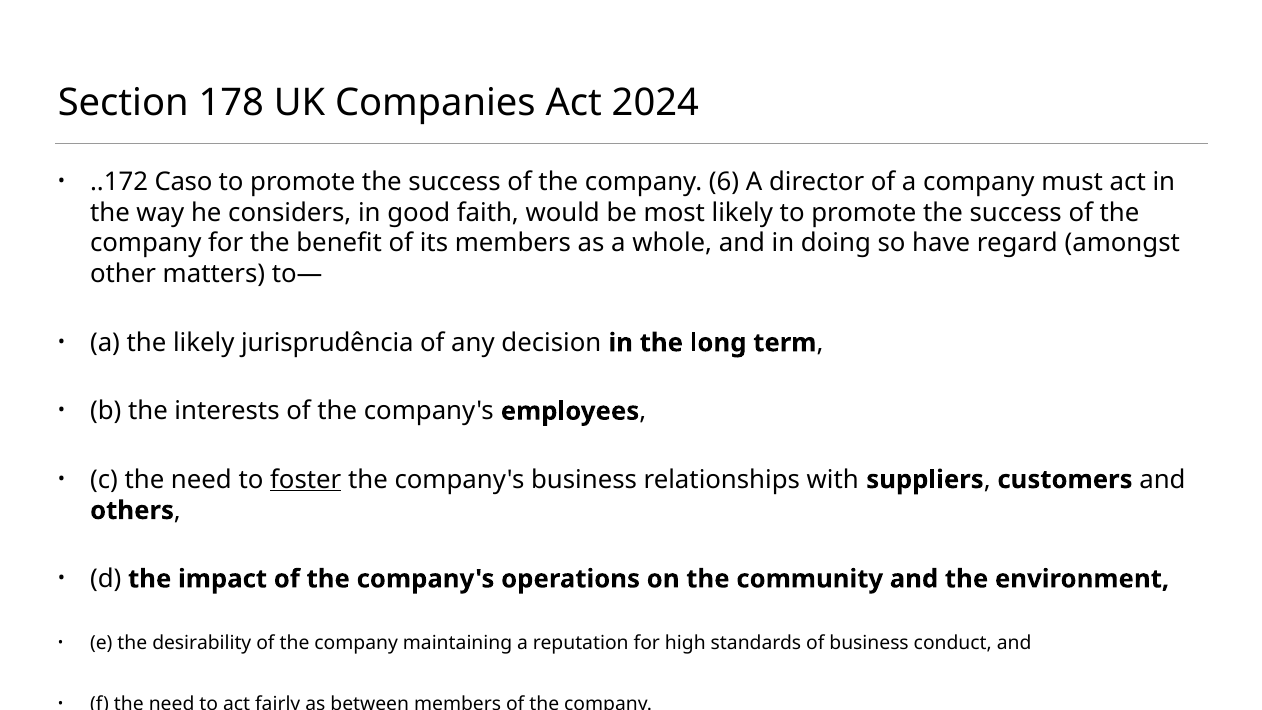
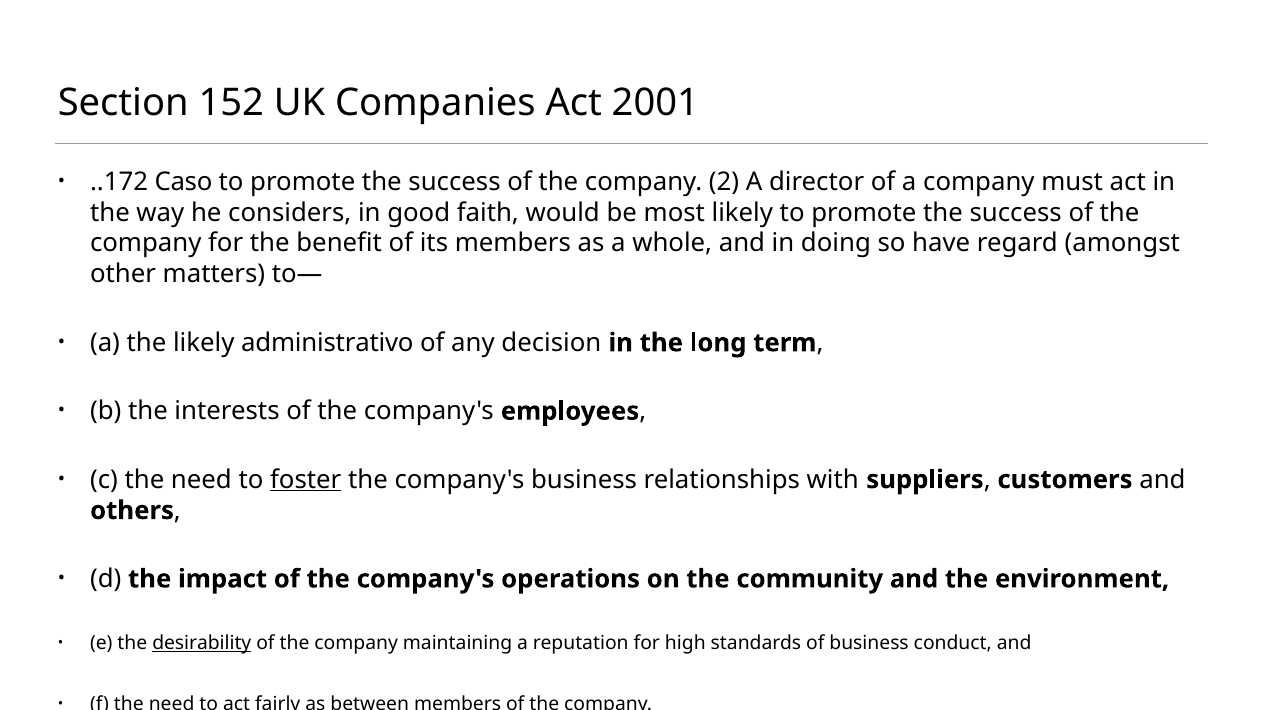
178: 178 -> 152
2024: 2024 -> 2001
6: 6 -> 2
jurisprudência: jurisprudência -> administrativo
desirability underline: none -> present
